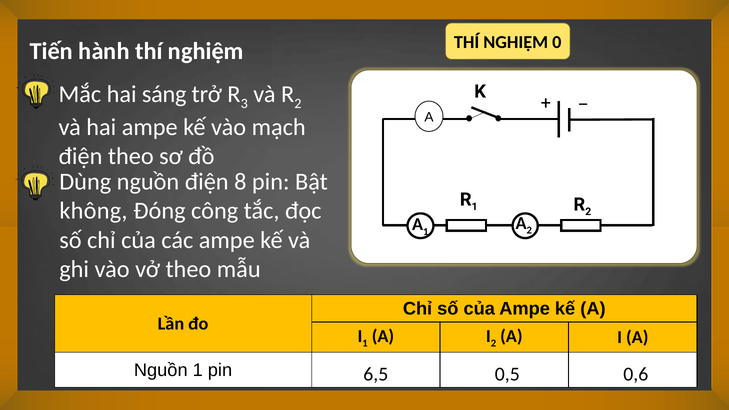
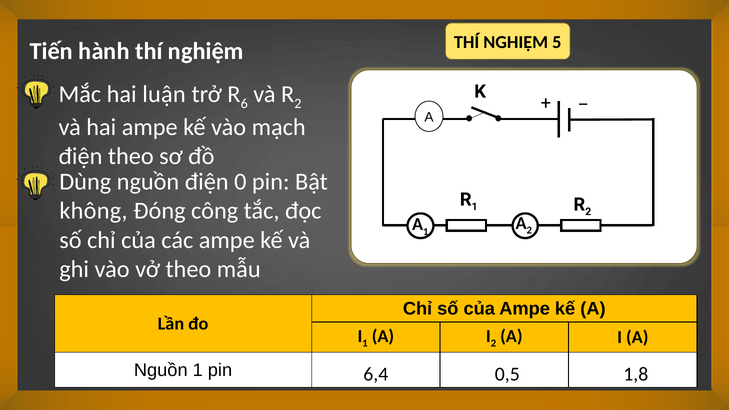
0: 0 -> 5
sáng: sáng -> luận
3: 3 -> 6
8: 8 -> 0
6,5: 6,5 -> 6,4
0,6: 0,6 -> 1,8
